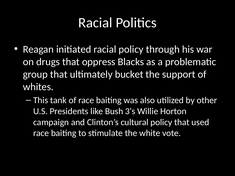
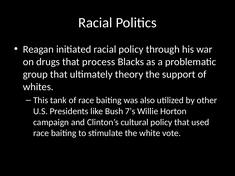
oppress: oppress -> process
bucket: bucket -> theory
3’s: 3’s -> 7’s
